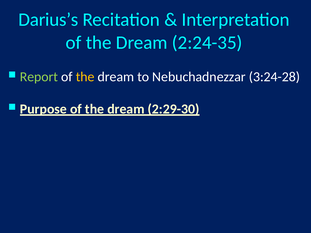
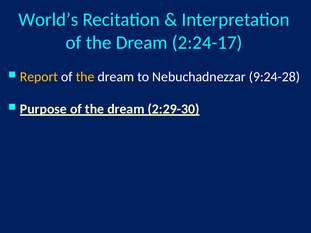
Darius’s: Darius’s -> World’s
2:24-35: 2:24-35 -> 2:24-17
Report colour: light green -> yellow
3:24-28: 3:24-28 -> 9:24-28
